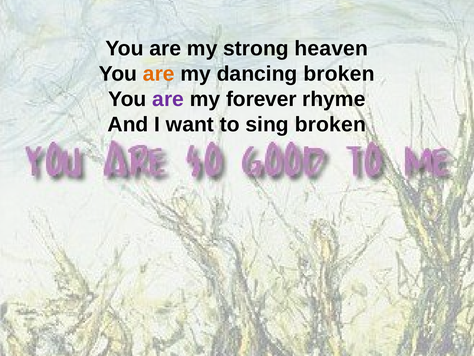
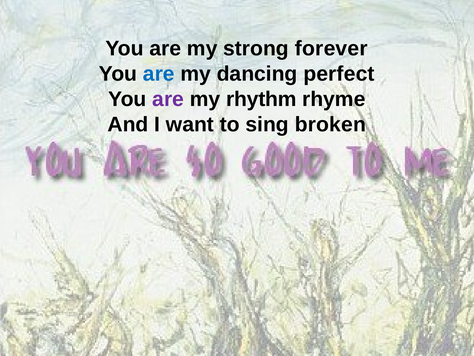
heaven: heaven -> forever
are at (159, 74) colour: orange -> blue
dancing broken: broken -> perfect
forever: forever -> rhythm
